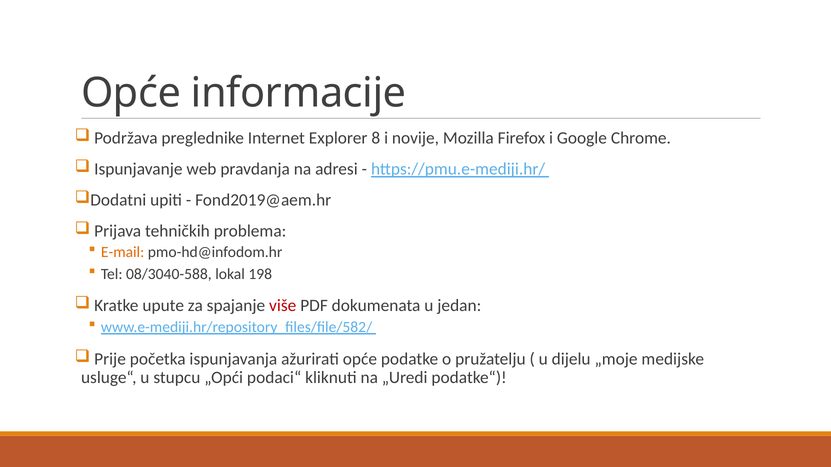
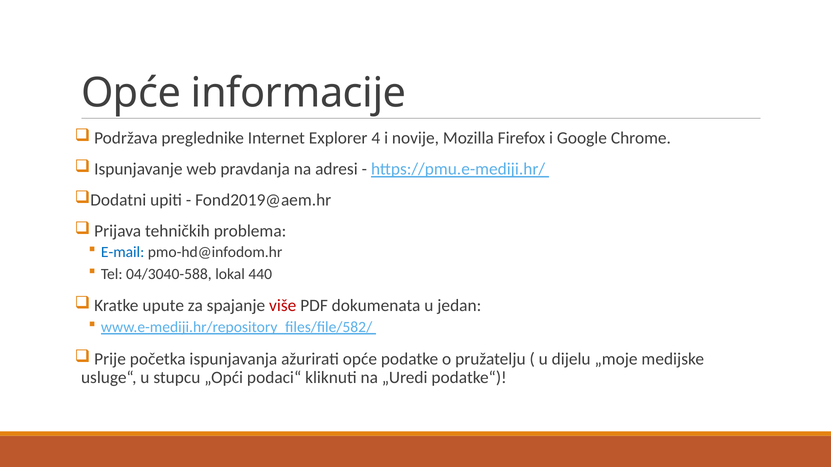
8: 8 -> 4
E-mail colour: orange -> blue
08/3040-588: 08/3040-588 -> 04/3040-588
198: 198 -> 440
